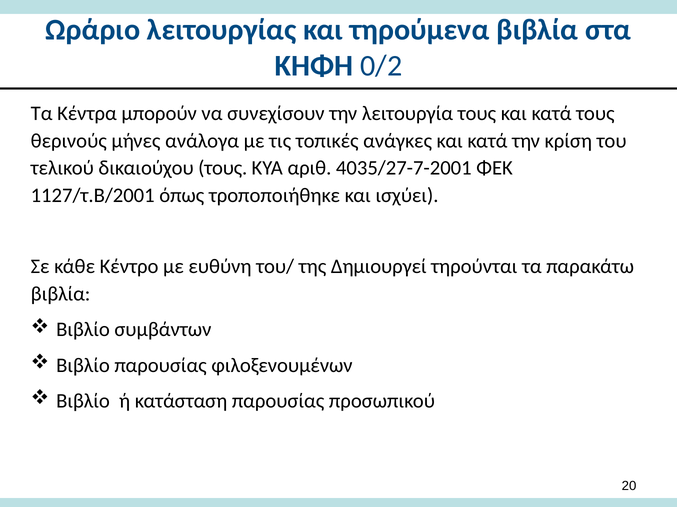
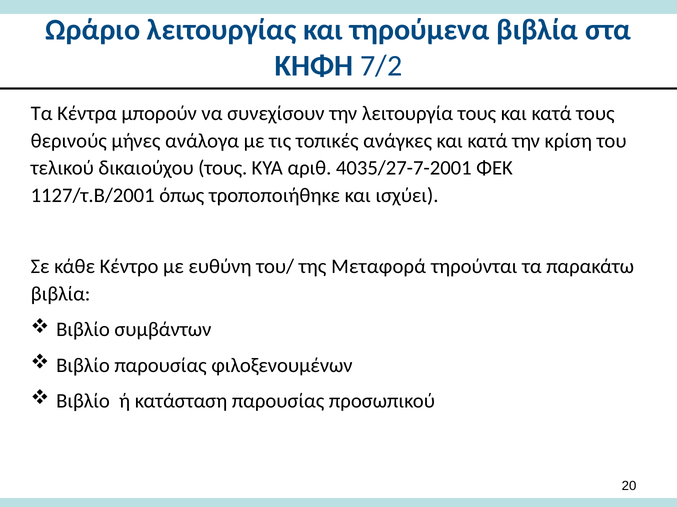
0/2: 0/2 -> 7/2
Δημιουργεί: Δημιουργεί -> Μεταφορά
